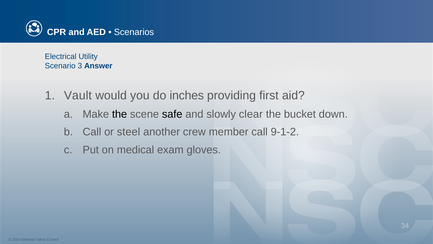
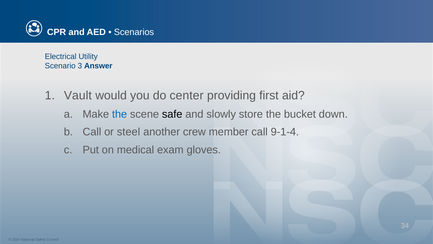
inches: inches -> center
the at (120, 114) colour: black -> blue
clear: clear -> store
9-1-2: 9-1-2 -> 9-1-4
